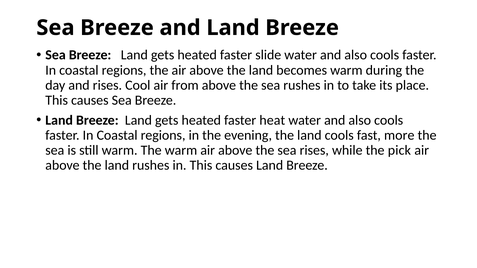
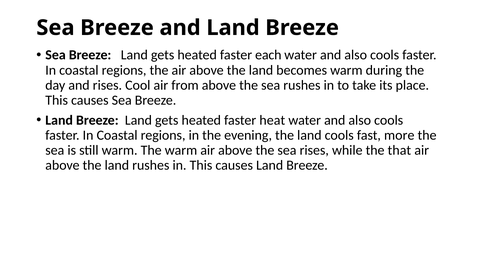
slide: slide -> each
pick: pick -> that
